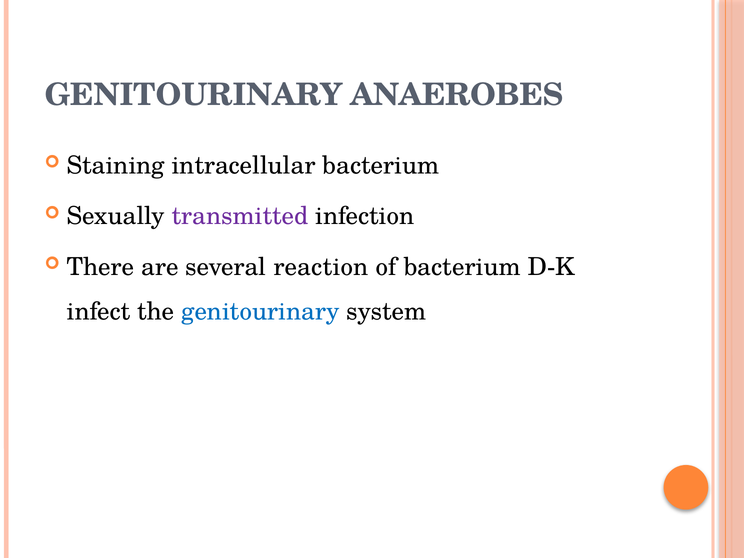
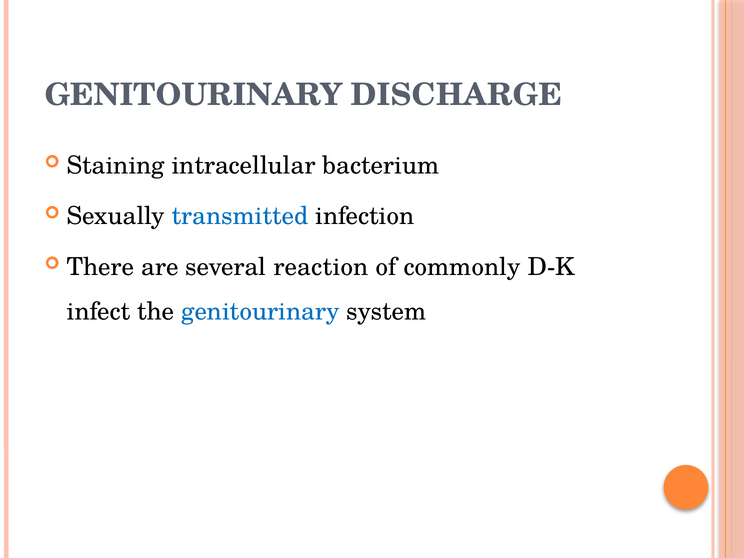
ANAEROBES: ANAEROBES -> DISCHARGE
transmitted colour: purple -> blue
of bacterium: bacterium -> commonly
